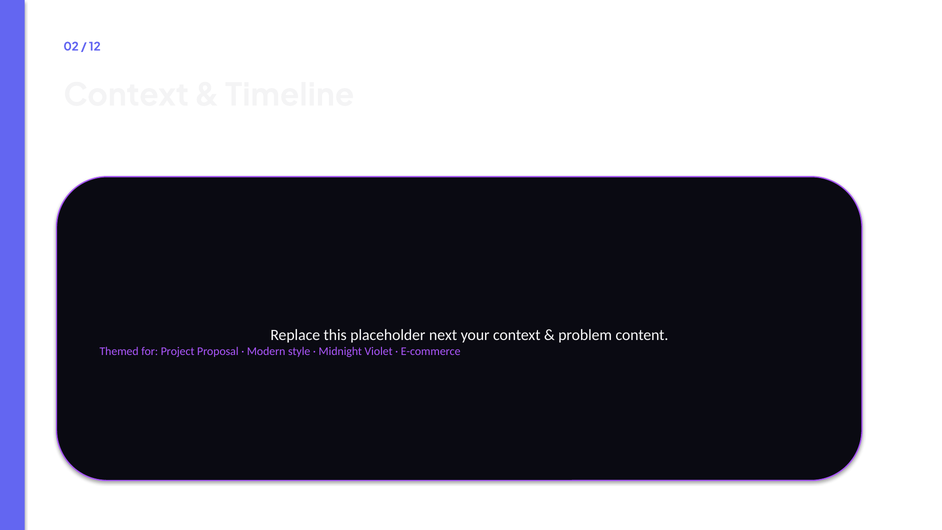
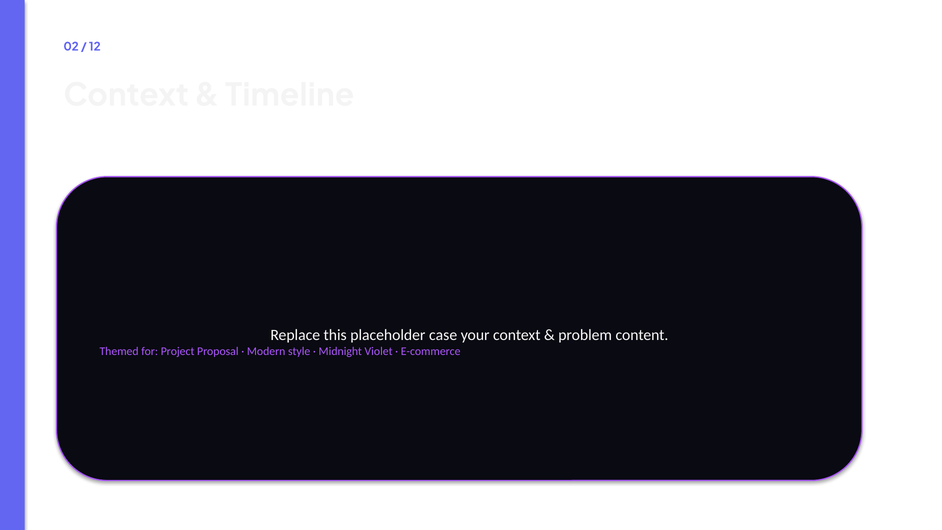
next: next -> case
